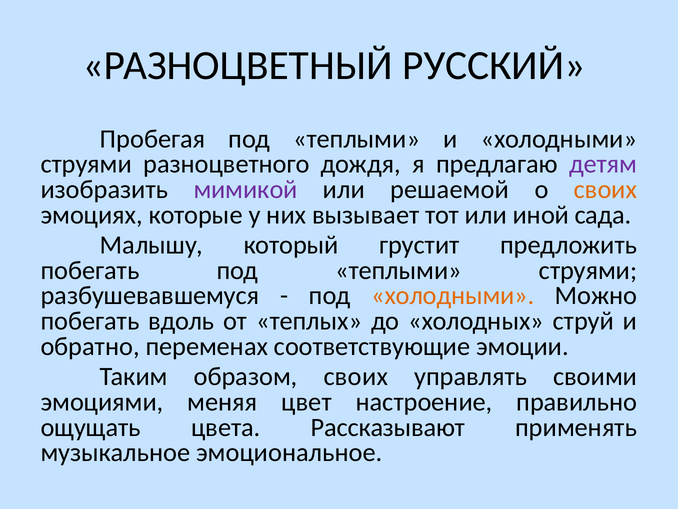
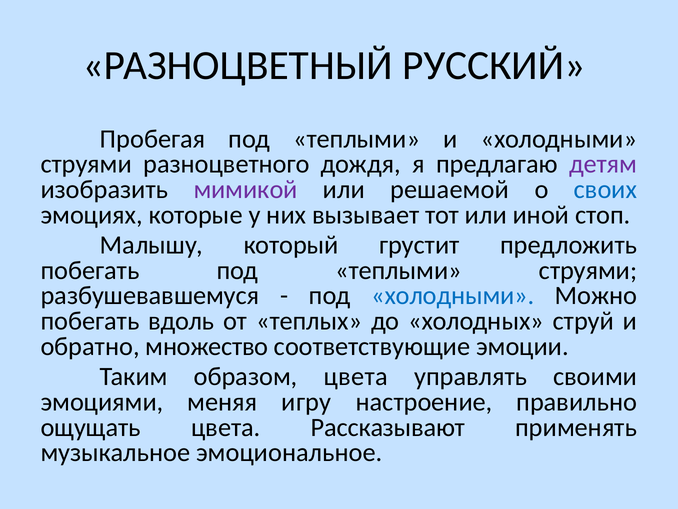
своих at (605, 189) colour: orange -> blue
сада: сада -> стоп
холодными at (453, 295) colour: orange -> blue
переменах: переменах -> множество
образом своих: своих -> цвета
цвет: цвет -> игру
